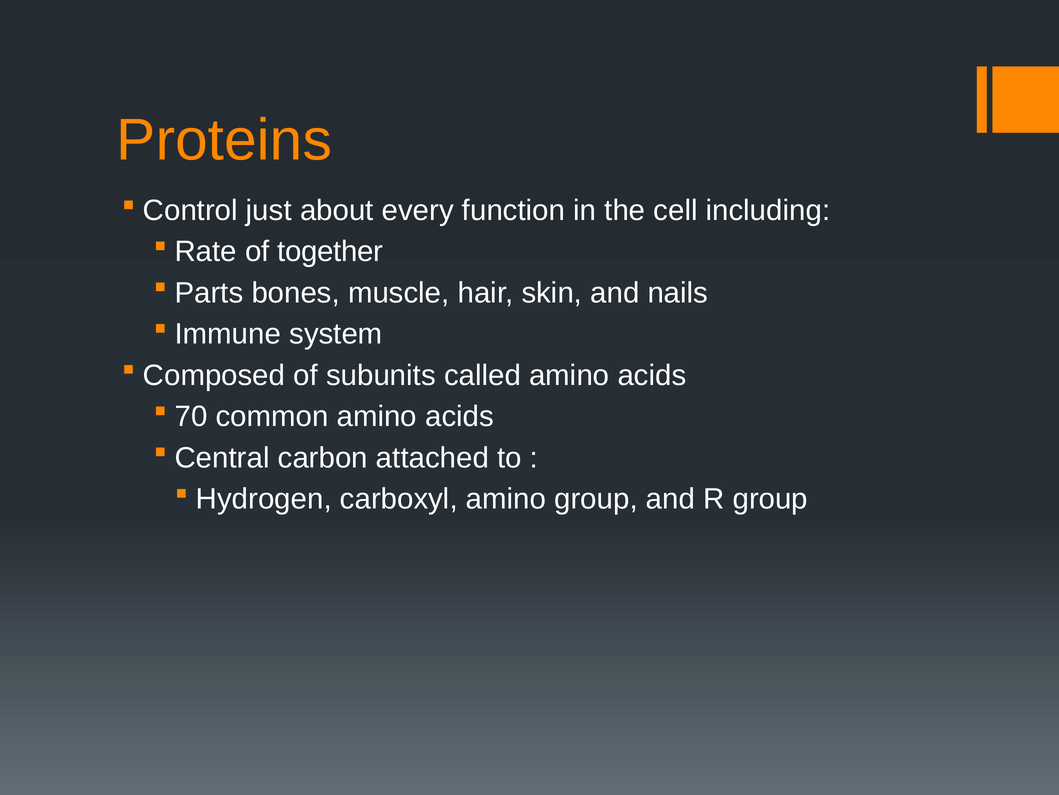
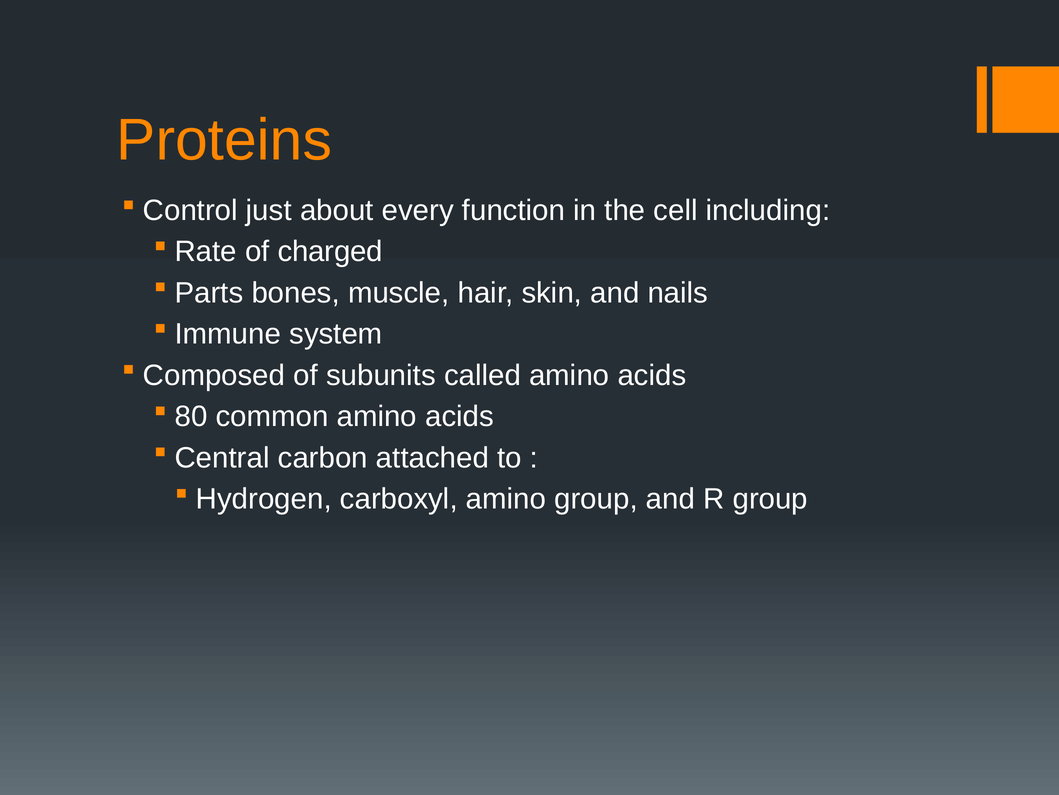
together: together -> charged
70: 70 -> 80
